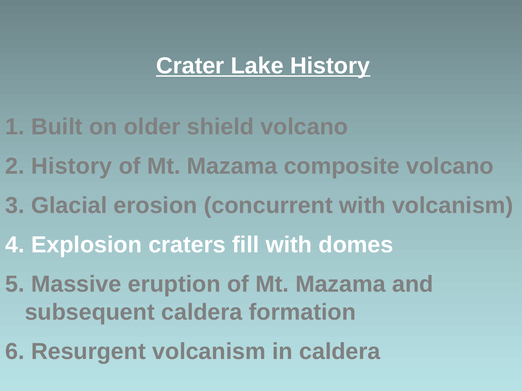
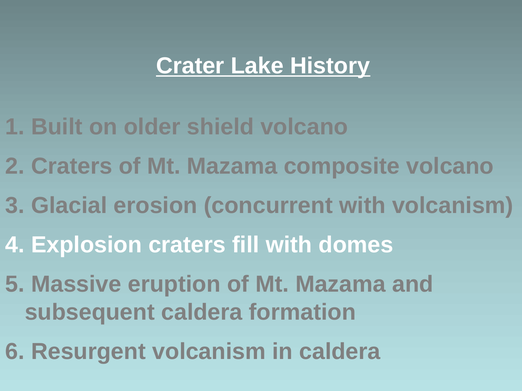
History at (72, 166): History -> Craters
